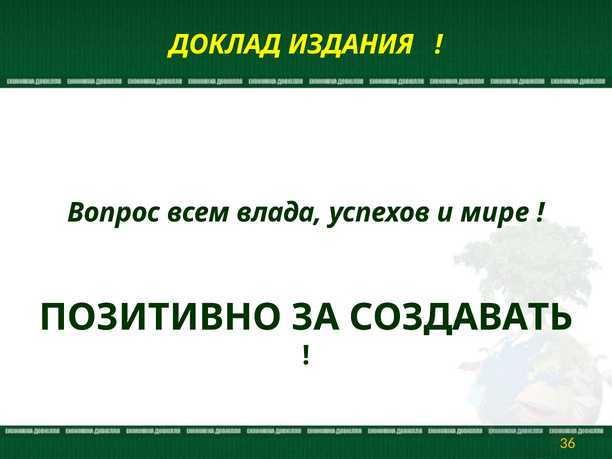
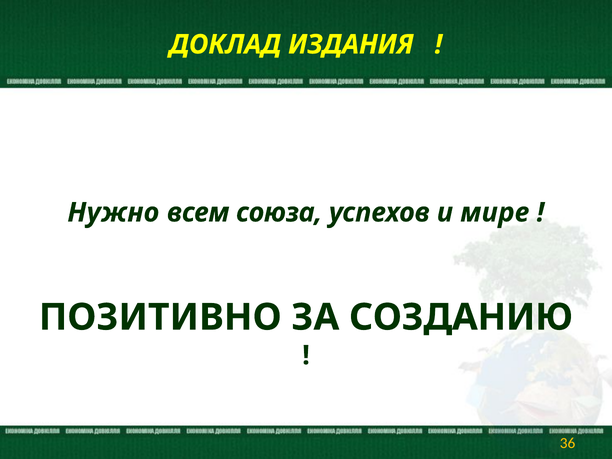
Вопрос: Вопрос -> Нужно
влада: влада -> союза
СОЗДАВАТЬ: СОЗДАВАТЬ -> СОЗДАНИЮ
